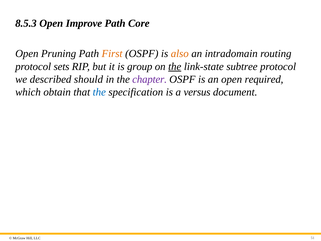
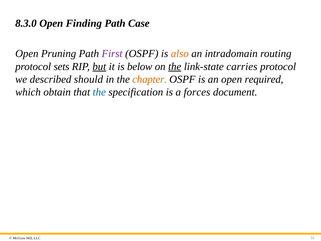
8.5.3: 8.5.3 -> 8.3.0
Improve: Improve -> Finding
Core: Core -> Case
First colour: orange -> purple
but underline: none -> present
group: group -> below
subtree: subtree -> carries
chapter colour: purple -> orange
versus: versus -> forces
